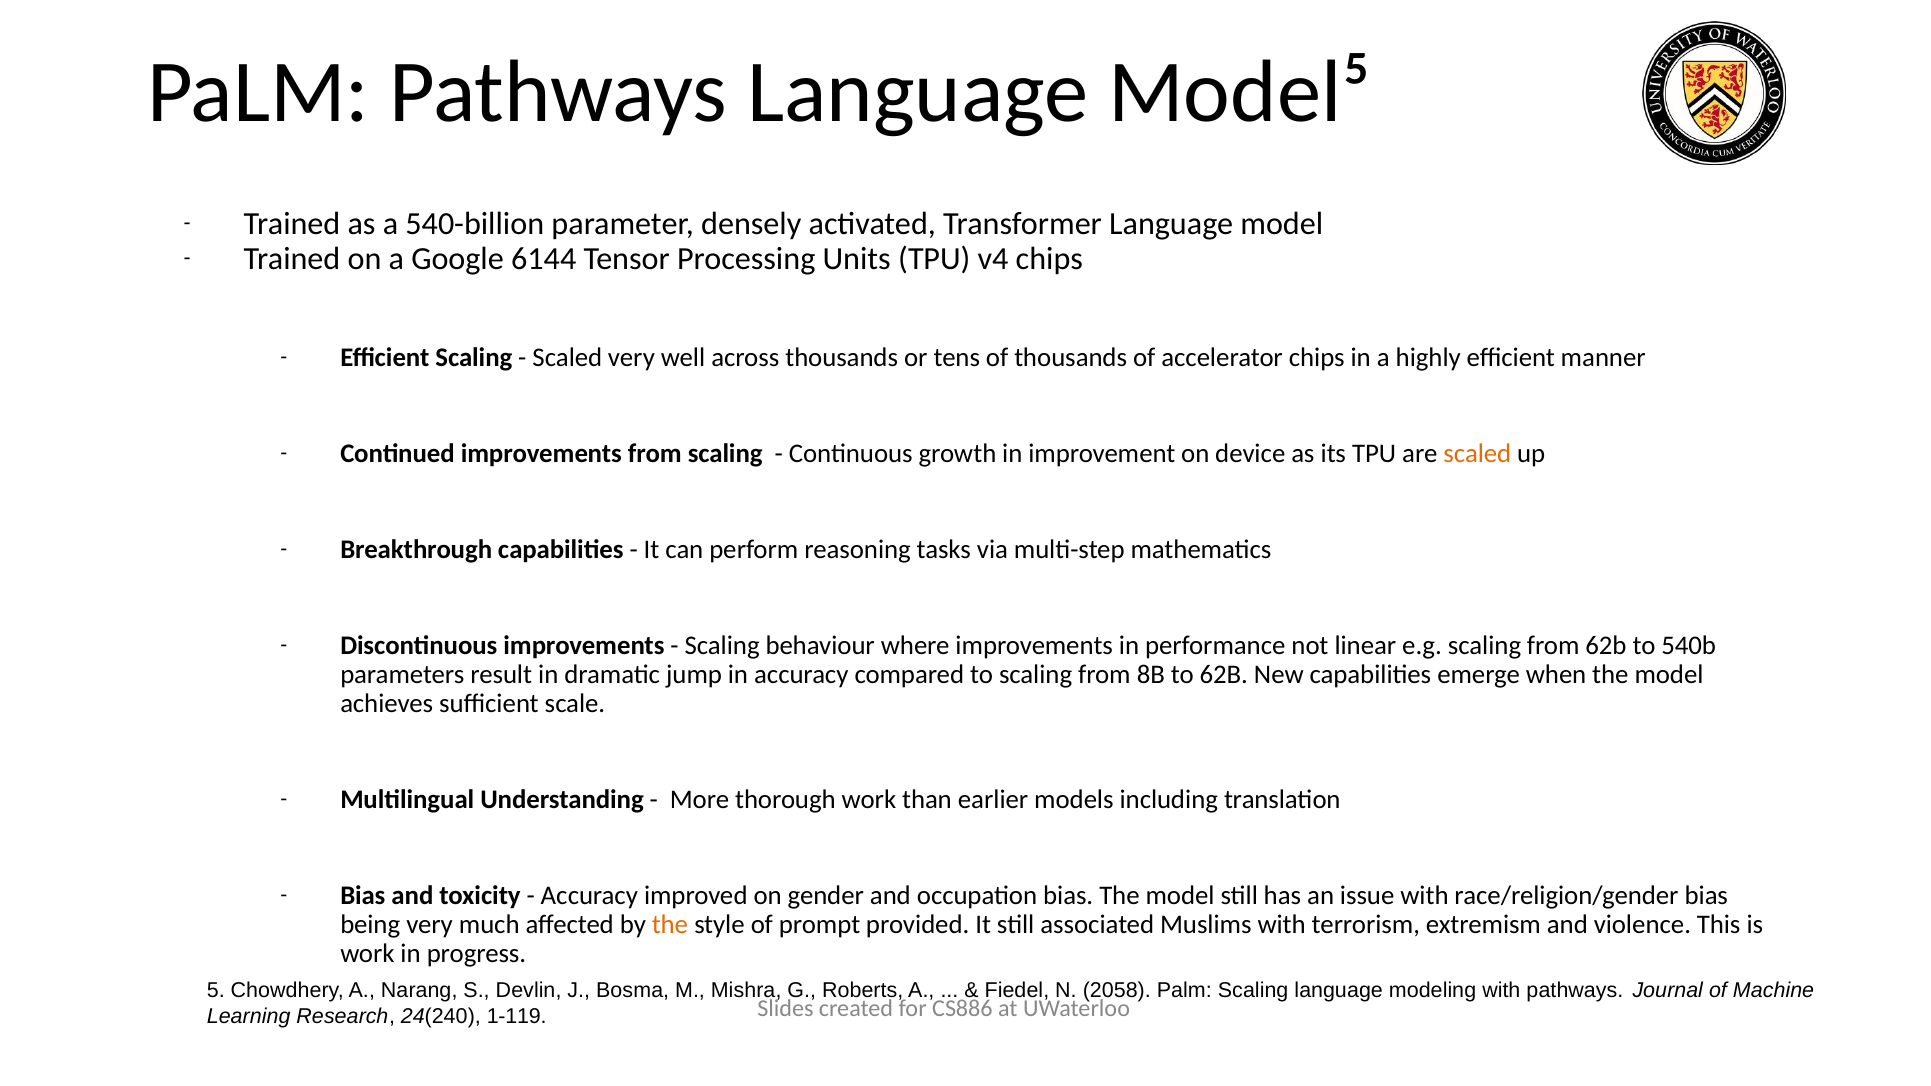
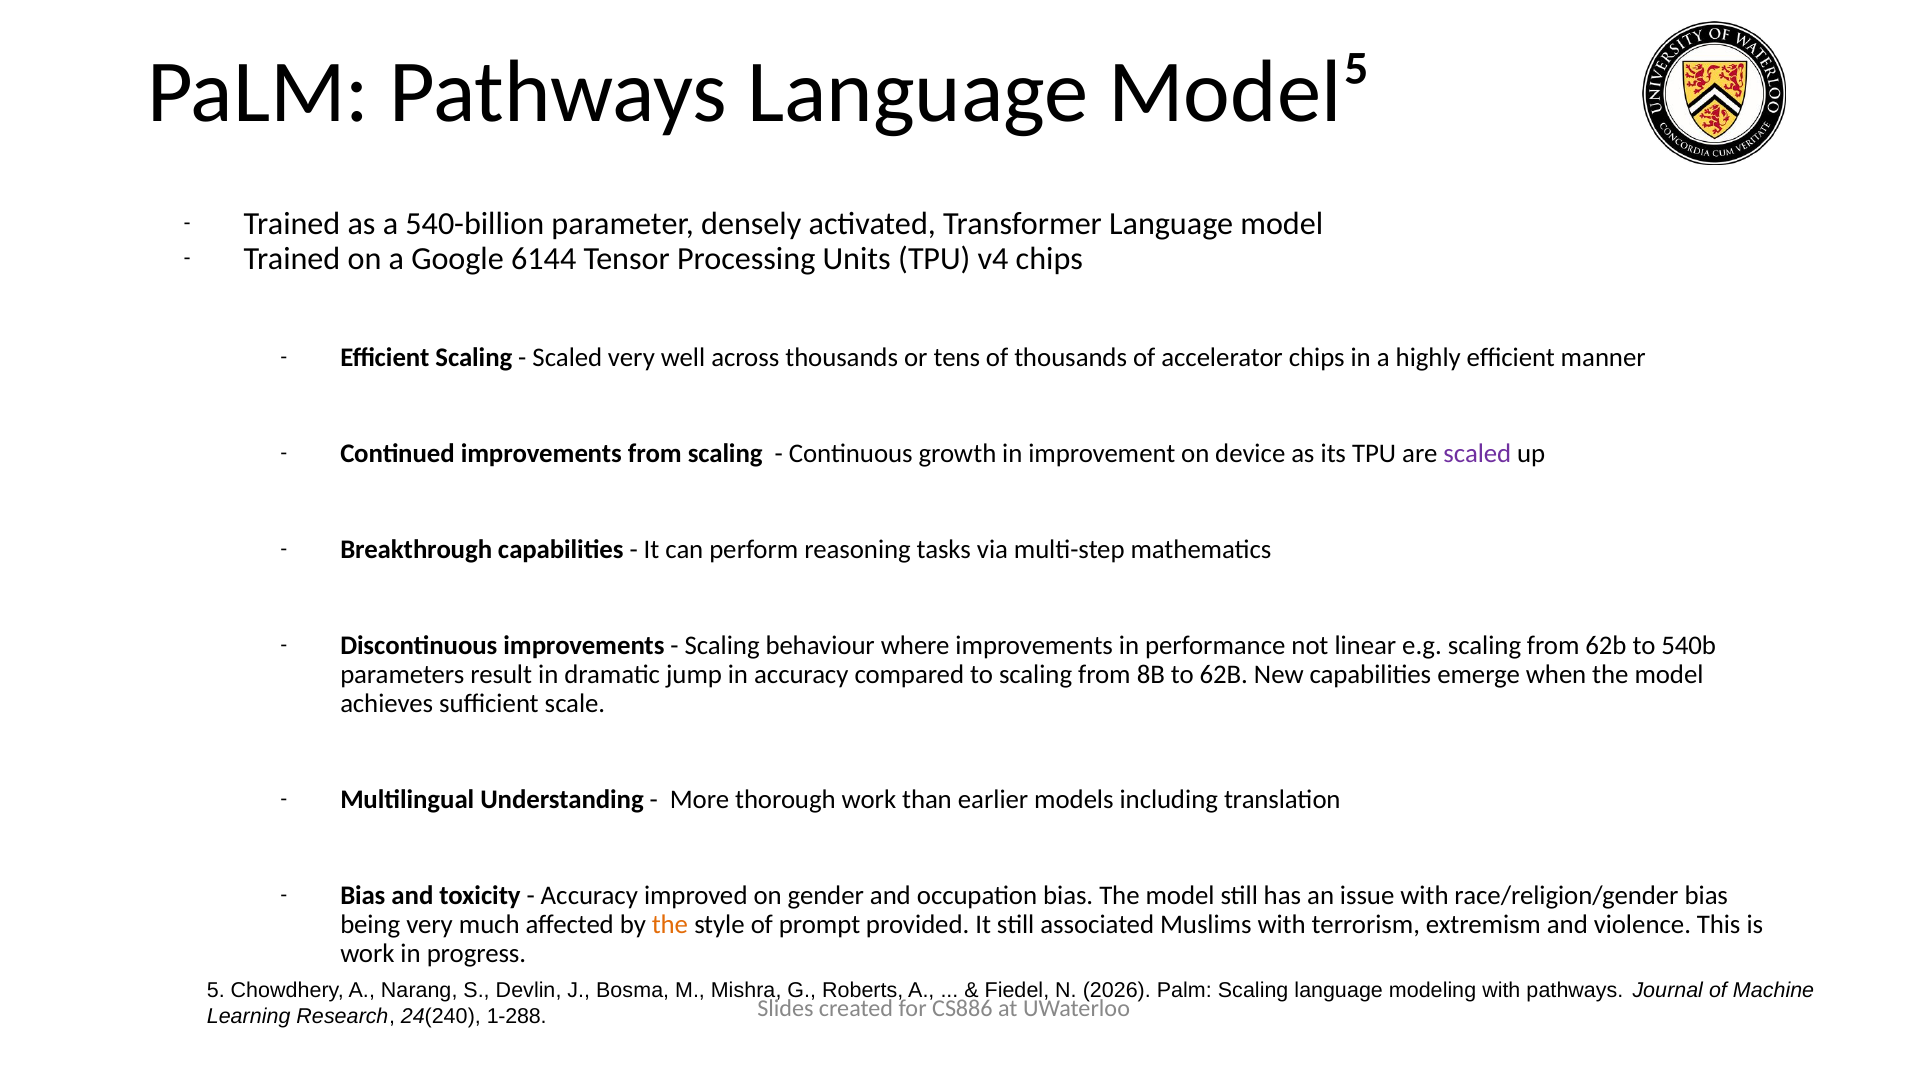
scaled at (1477, 454) colour: orange -> purple
2058: 2058 -> 2026
1-119: 1-119 -> 1-288
